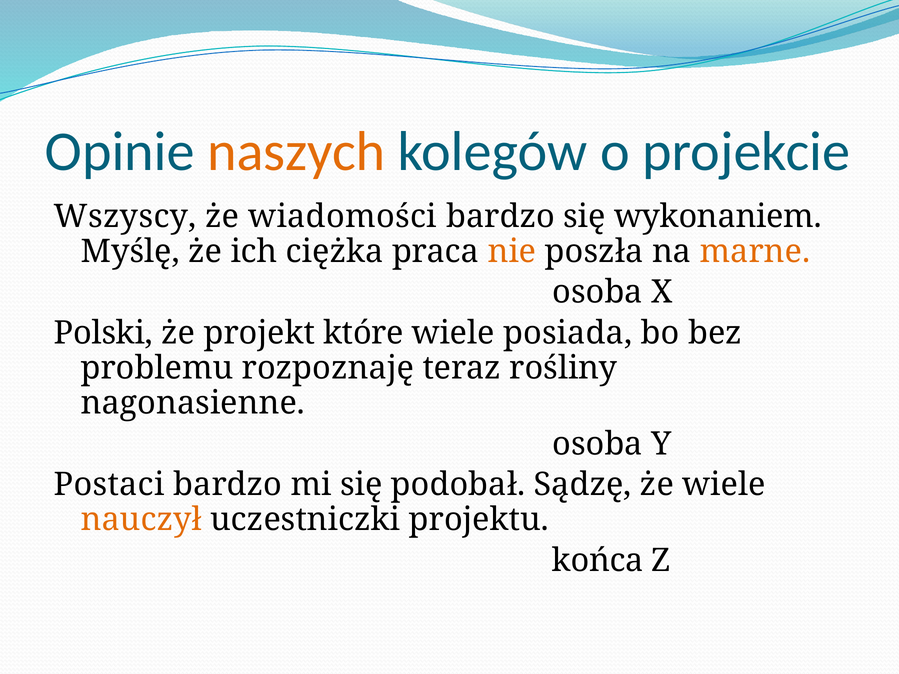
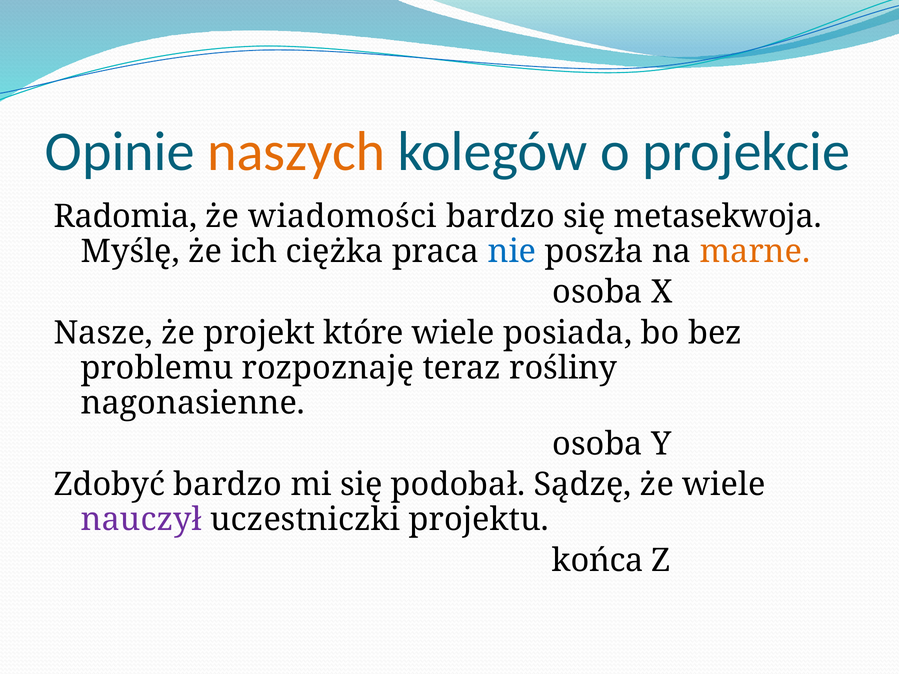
Wszyscy: Wszyscy -> Radomia
wykonaniem: wykonaniem -> metasekwoja
nie colour: orange -> blue
Polski: Polski -> Nasze
Postaci: Postaci -> Zdobyć
nauczył colour: orange -> purple
